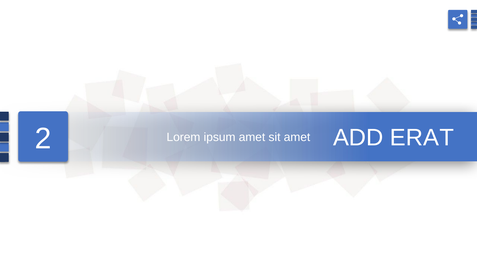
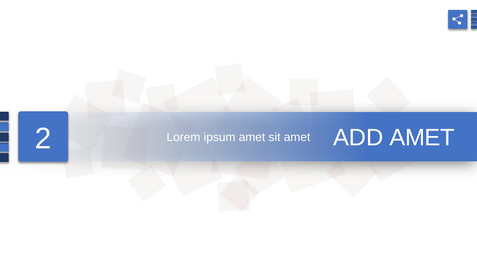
ADD ERAT: ERAT -> AMET
